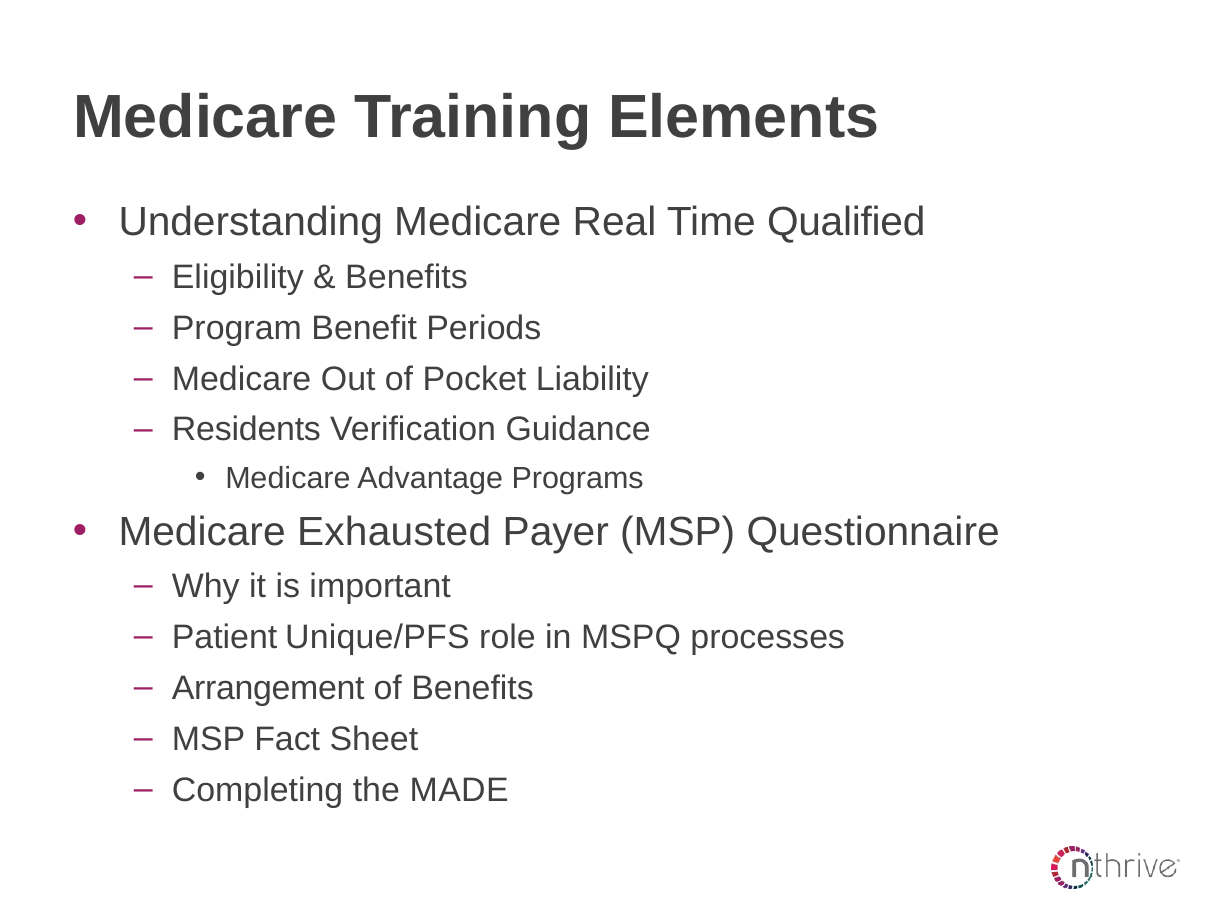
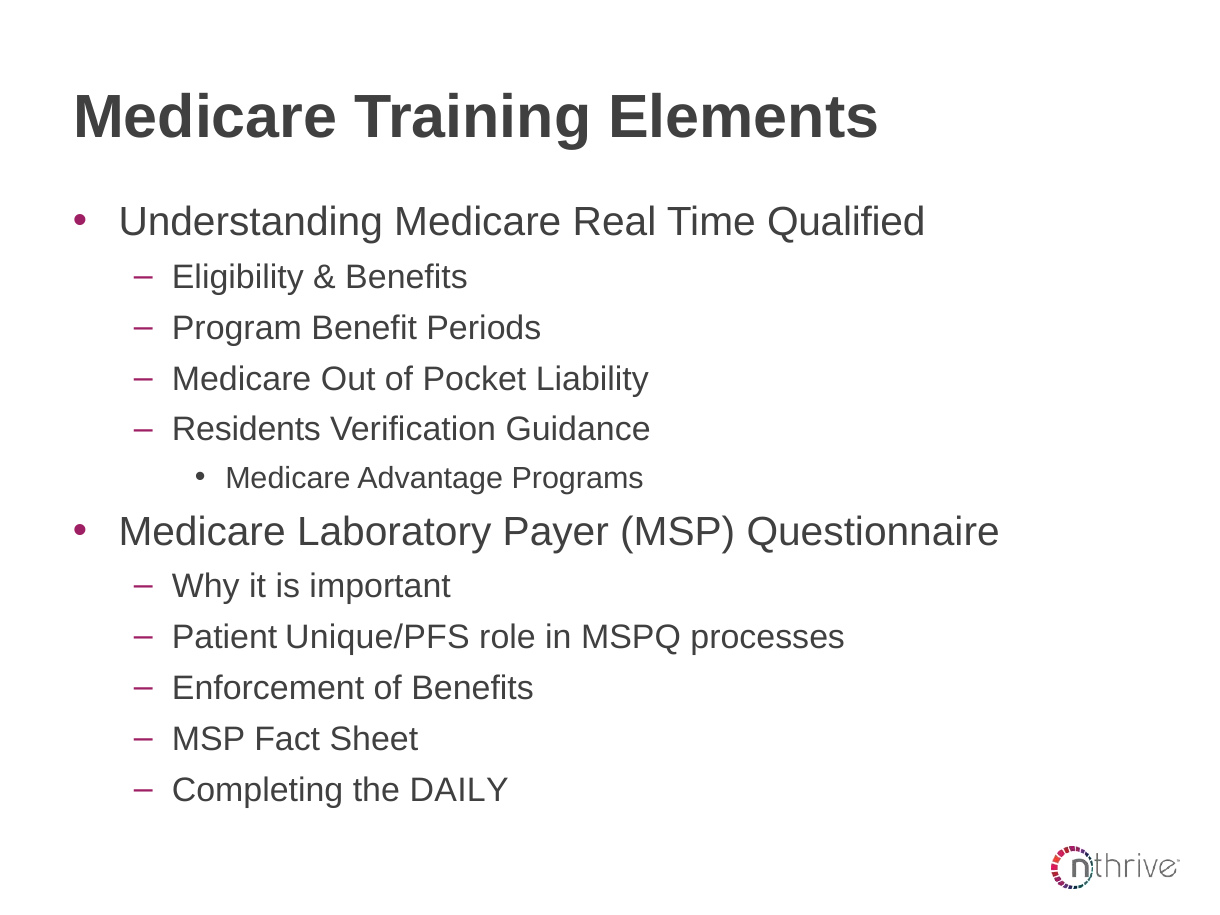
Exhausted: Exhausted -> Laboratory
Arrangement: Arrangement -> Enforcement
MADE: MADE -> DAILY
